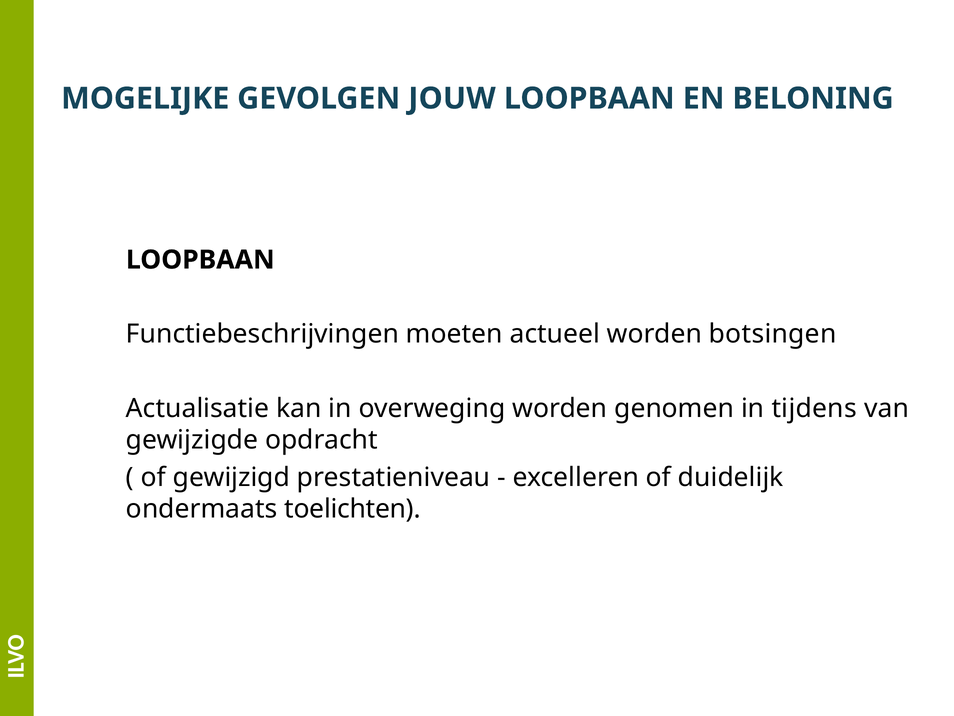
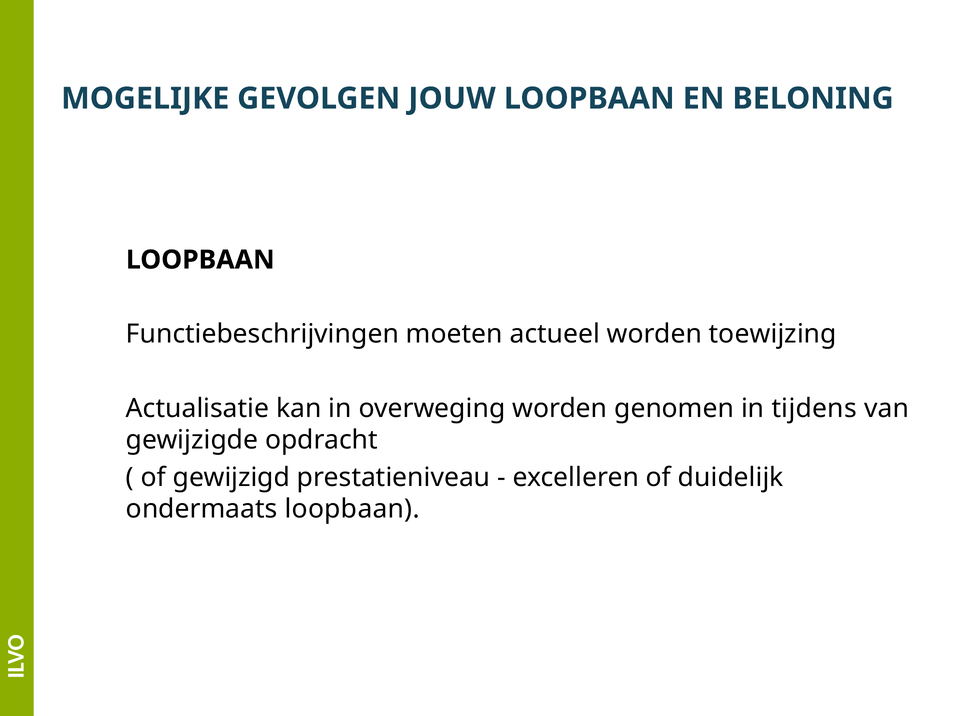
botsingen: botsingen -> toewijzing
ondermaats toelichten: toelichten -> loopbaan
